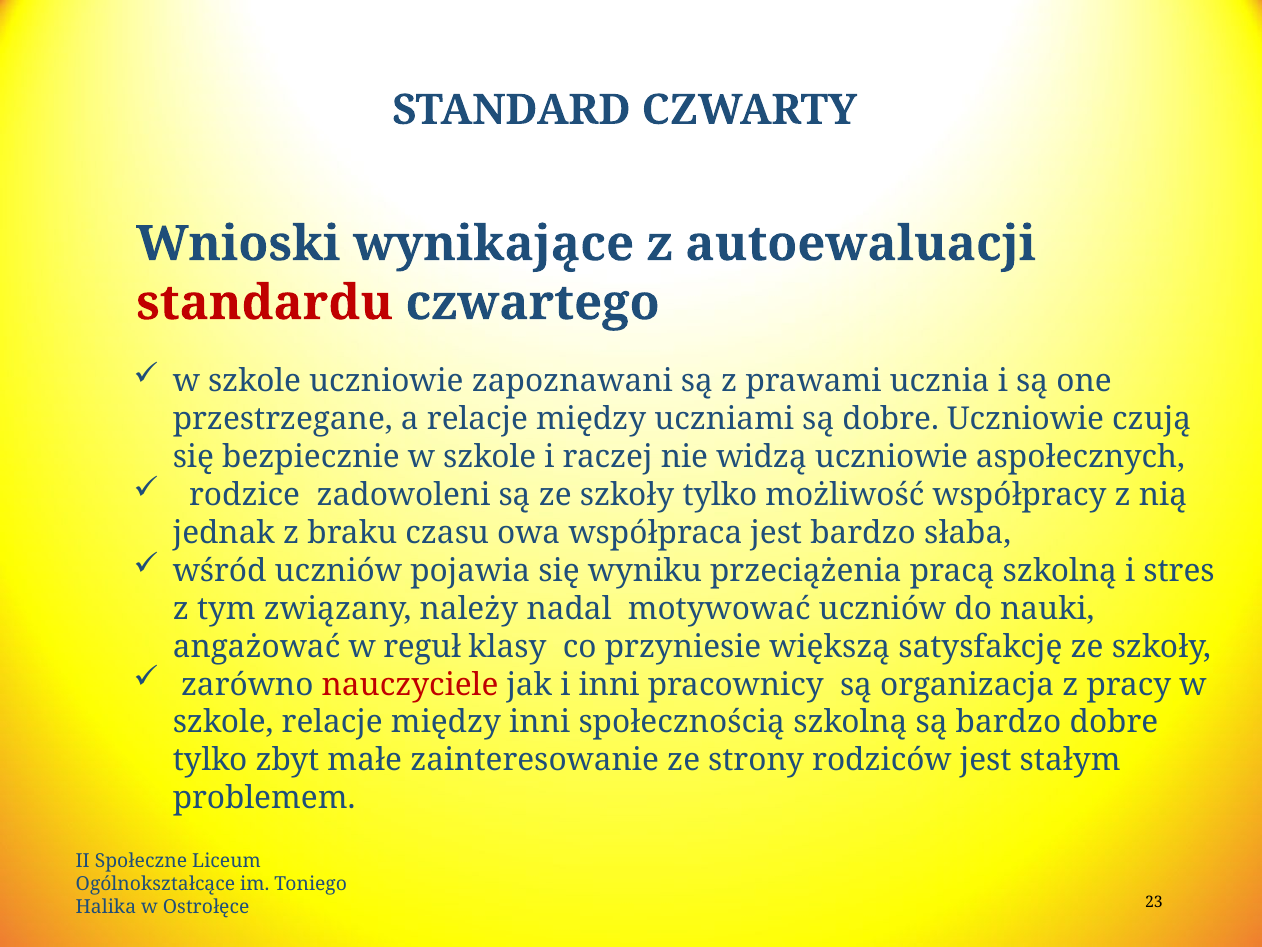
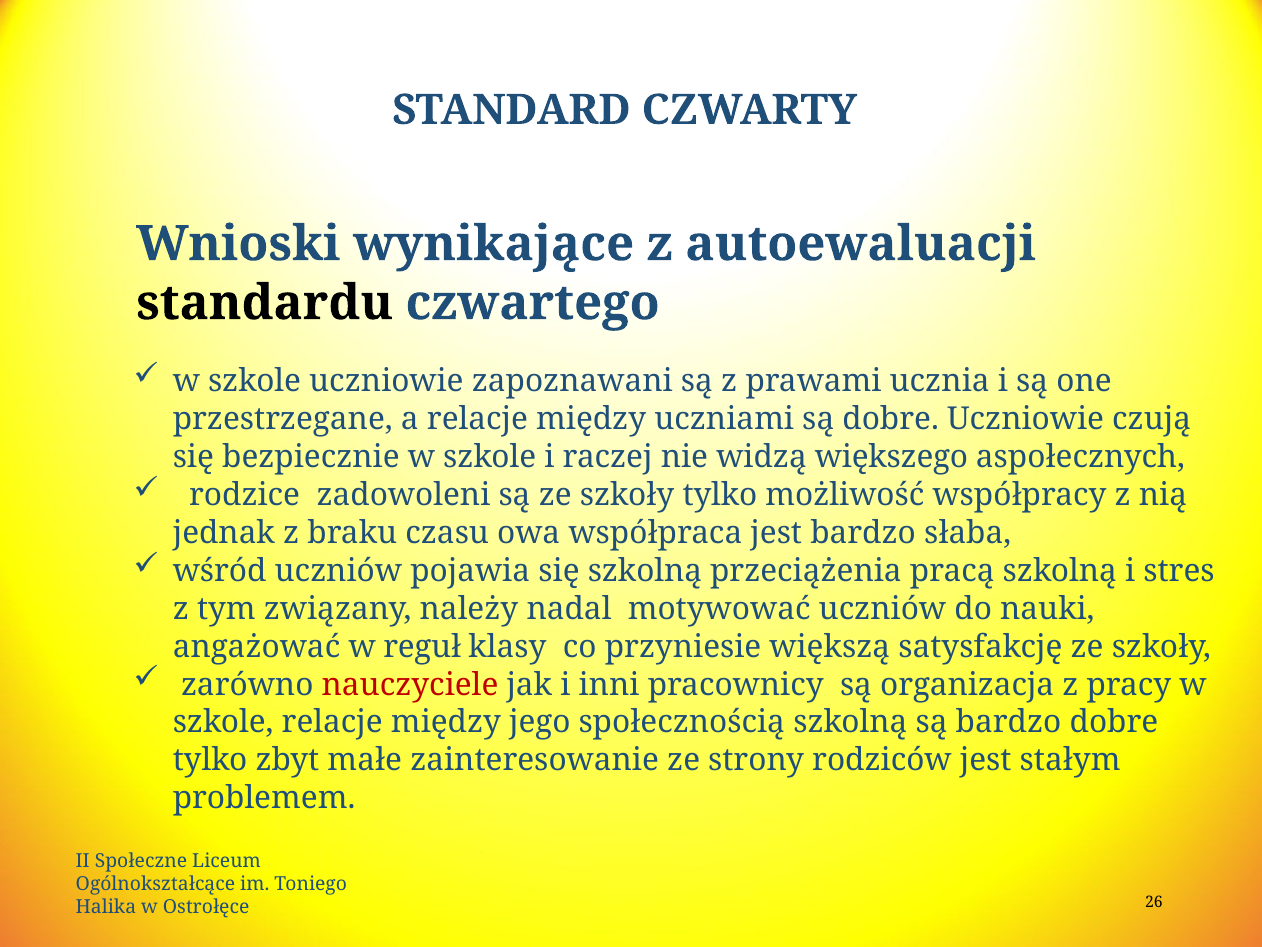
standardu colour: red -> black
widzą uczniowie: uczniowie -> większego
się wyniku: wyniku -> szkolną
między inni: inni -> jego
23: 23 -> 26
